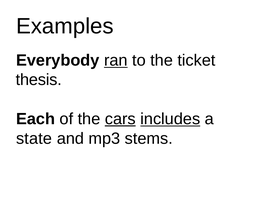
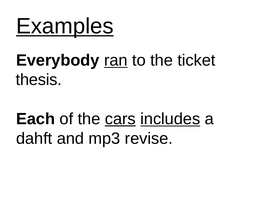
Examples underline: none -> present
state: state -> dahft
stems: stems -> revise
